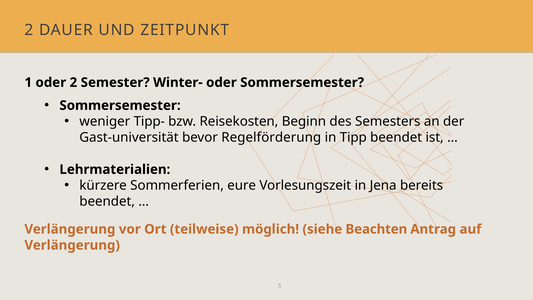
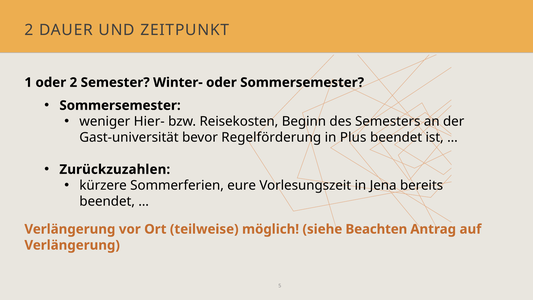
Tipp-: Tipp- -> Hier-
Tipp: Tipp -> Plus
Lehrmaterialien: Lehrmaterialien -> Zurückzuzahlen
